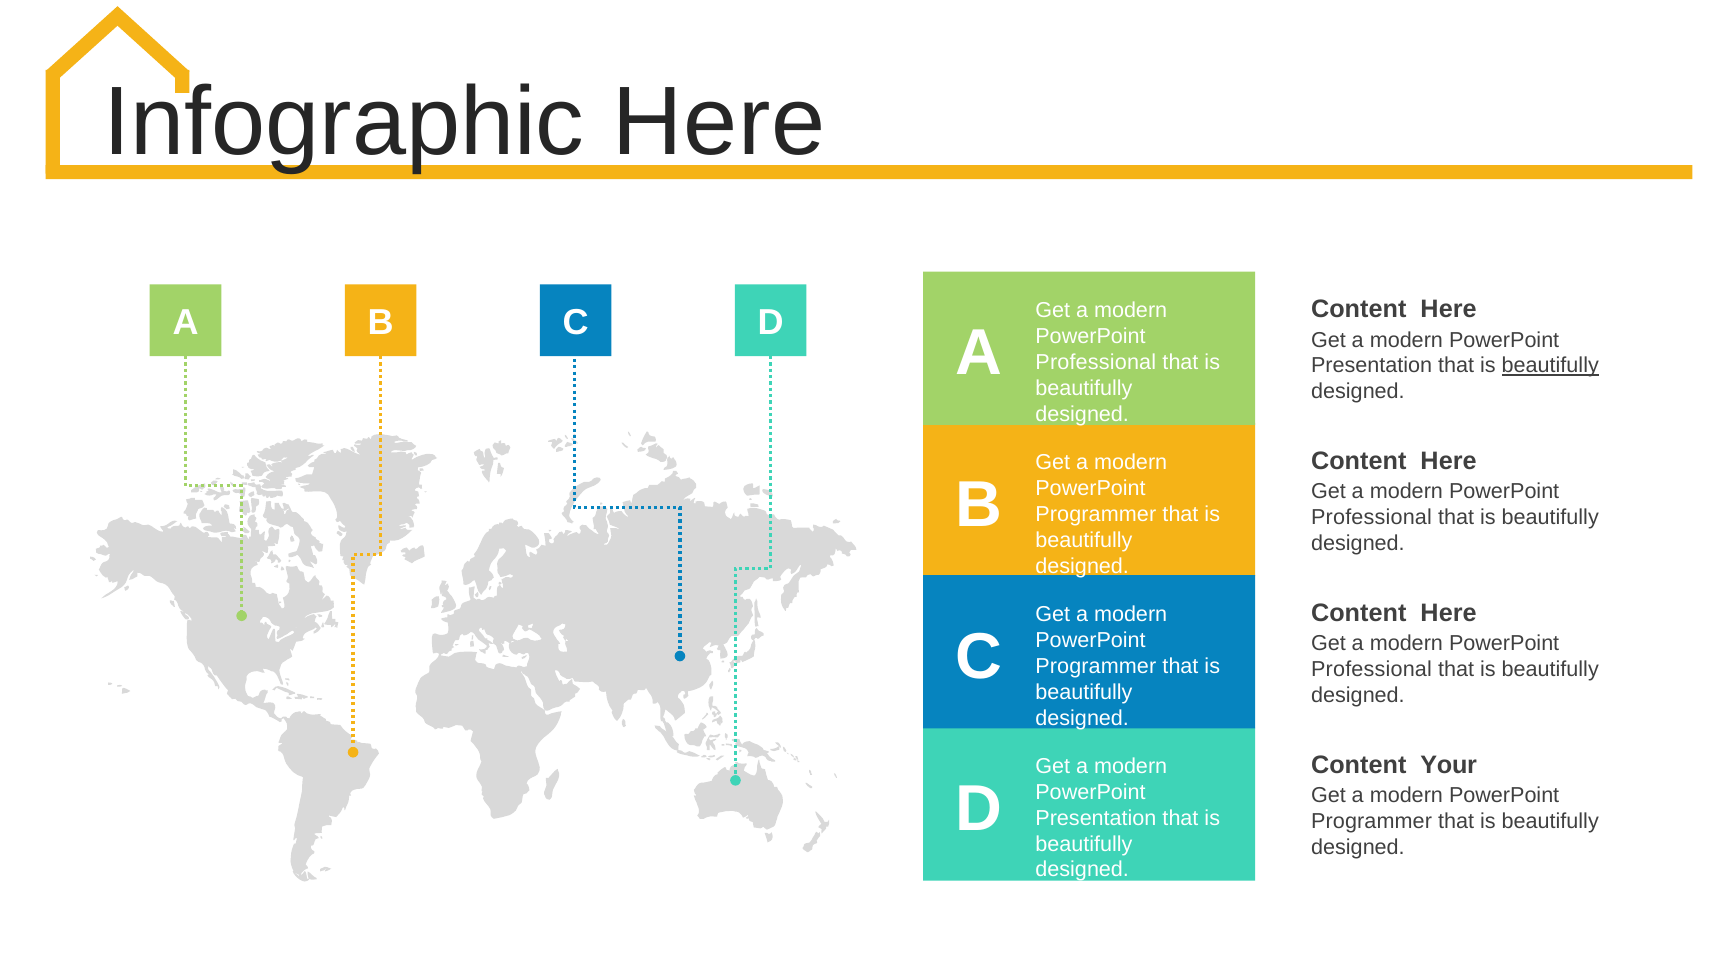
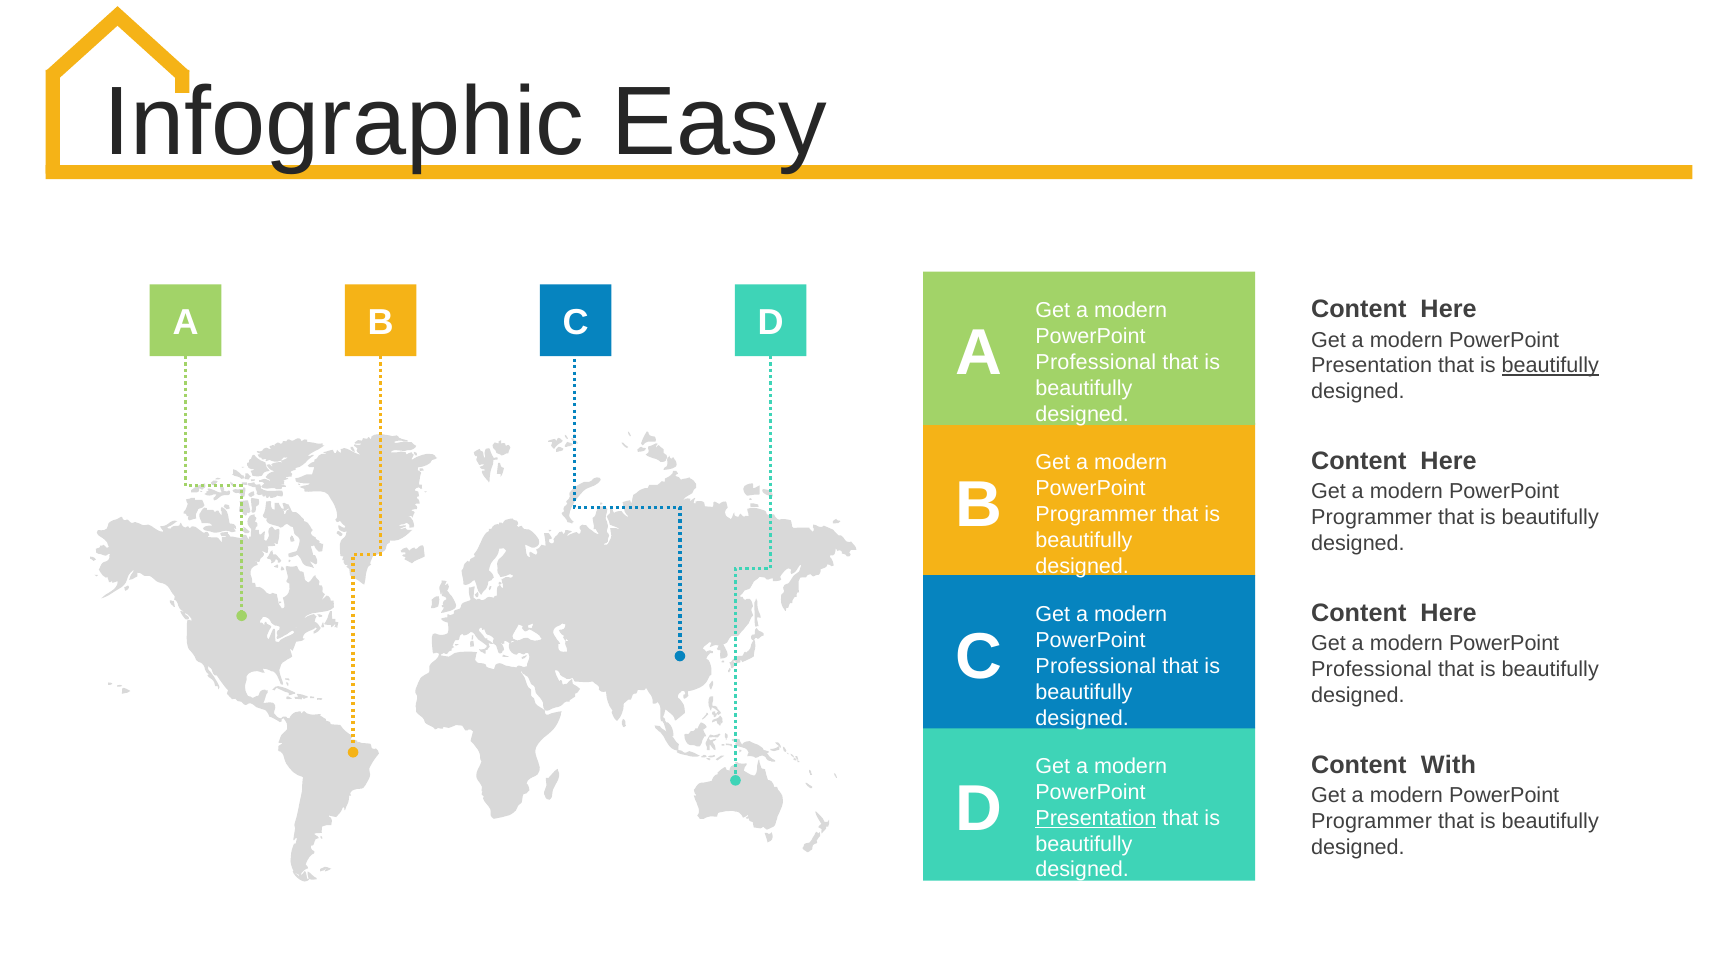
Infographic Here: Here -> Easy
Professional at (1372, 518): Professional -> Programmer
Programmer at (1096, 666): Programmer -> Professional
Your: Your -> With
Presentation at (1096, 818) underline: none -> present
